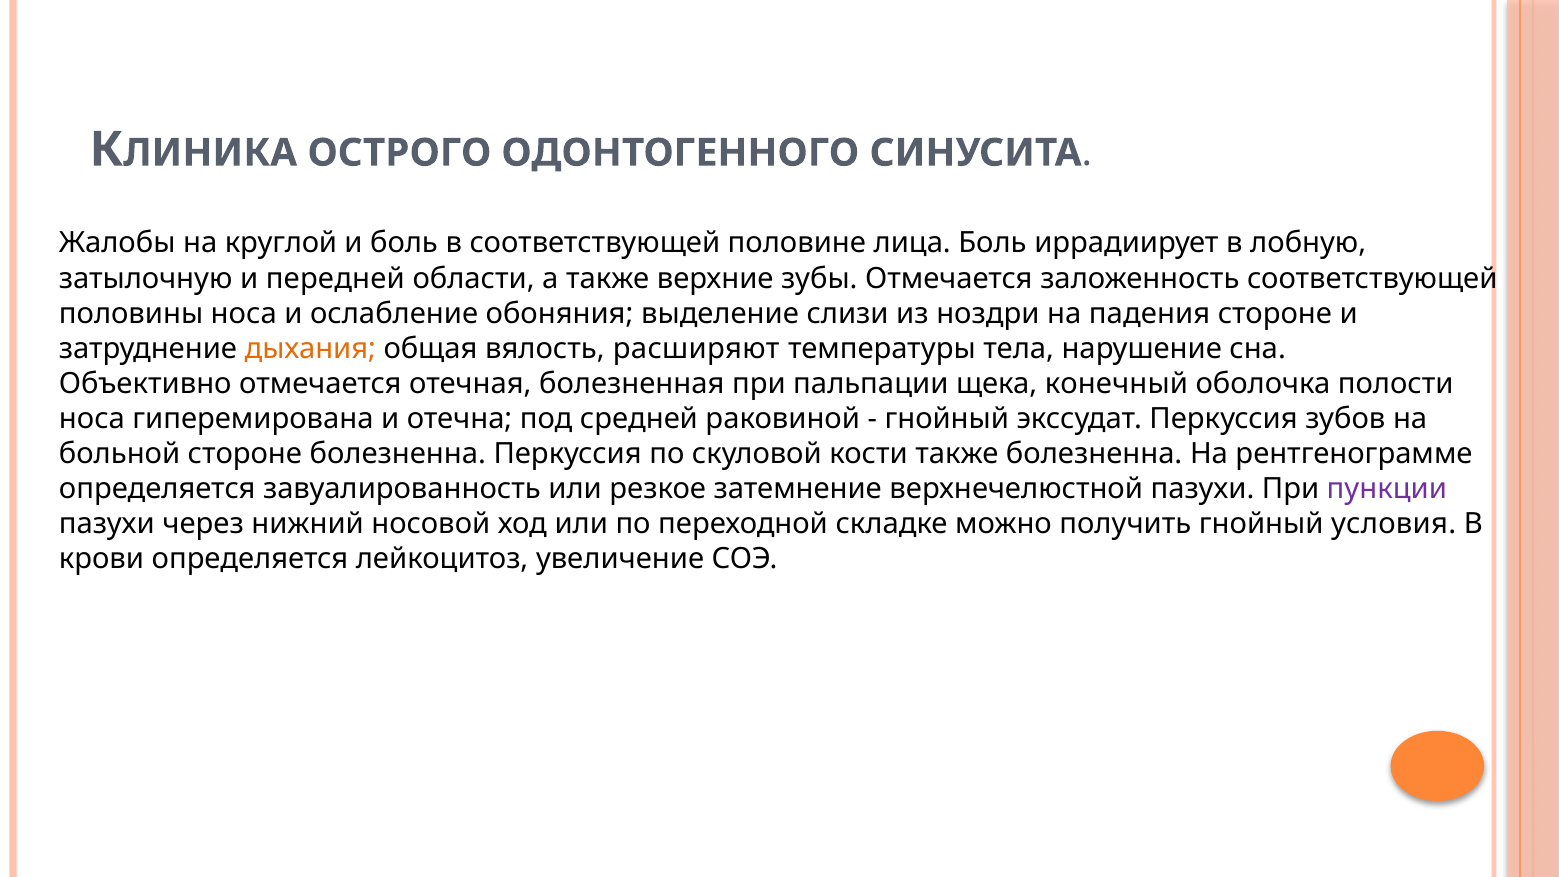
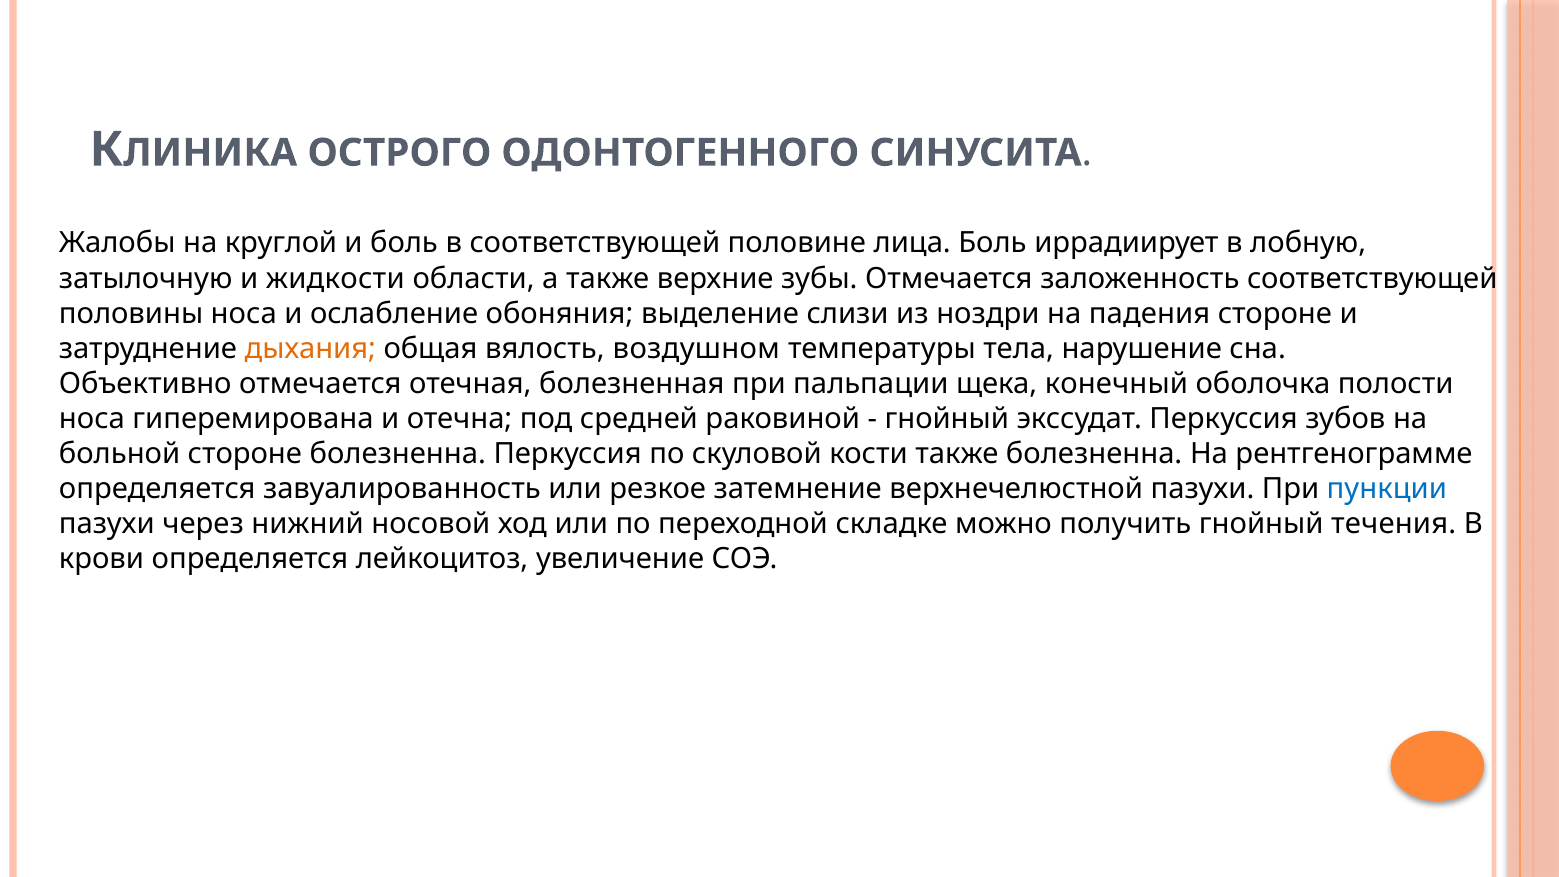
передней: передней -> жидкости
расширяют: расширяют -> воздушном
пункции colour: purple -> blue
условия: условия -> течения
